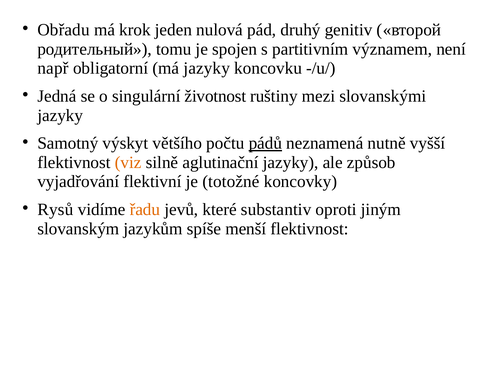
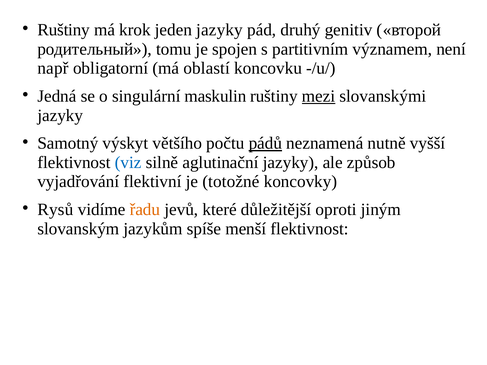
Obřadu at (64, 30): Obřadu -> Ruštiny
jeden nulová: nulová -> jazyky
má jazyky: jazyky -> oblastí
životnost: životnost -> maskulin
mezi underline: none -> present
viz colour: orange -> blue
substantiv: substantiv -> důležitější
